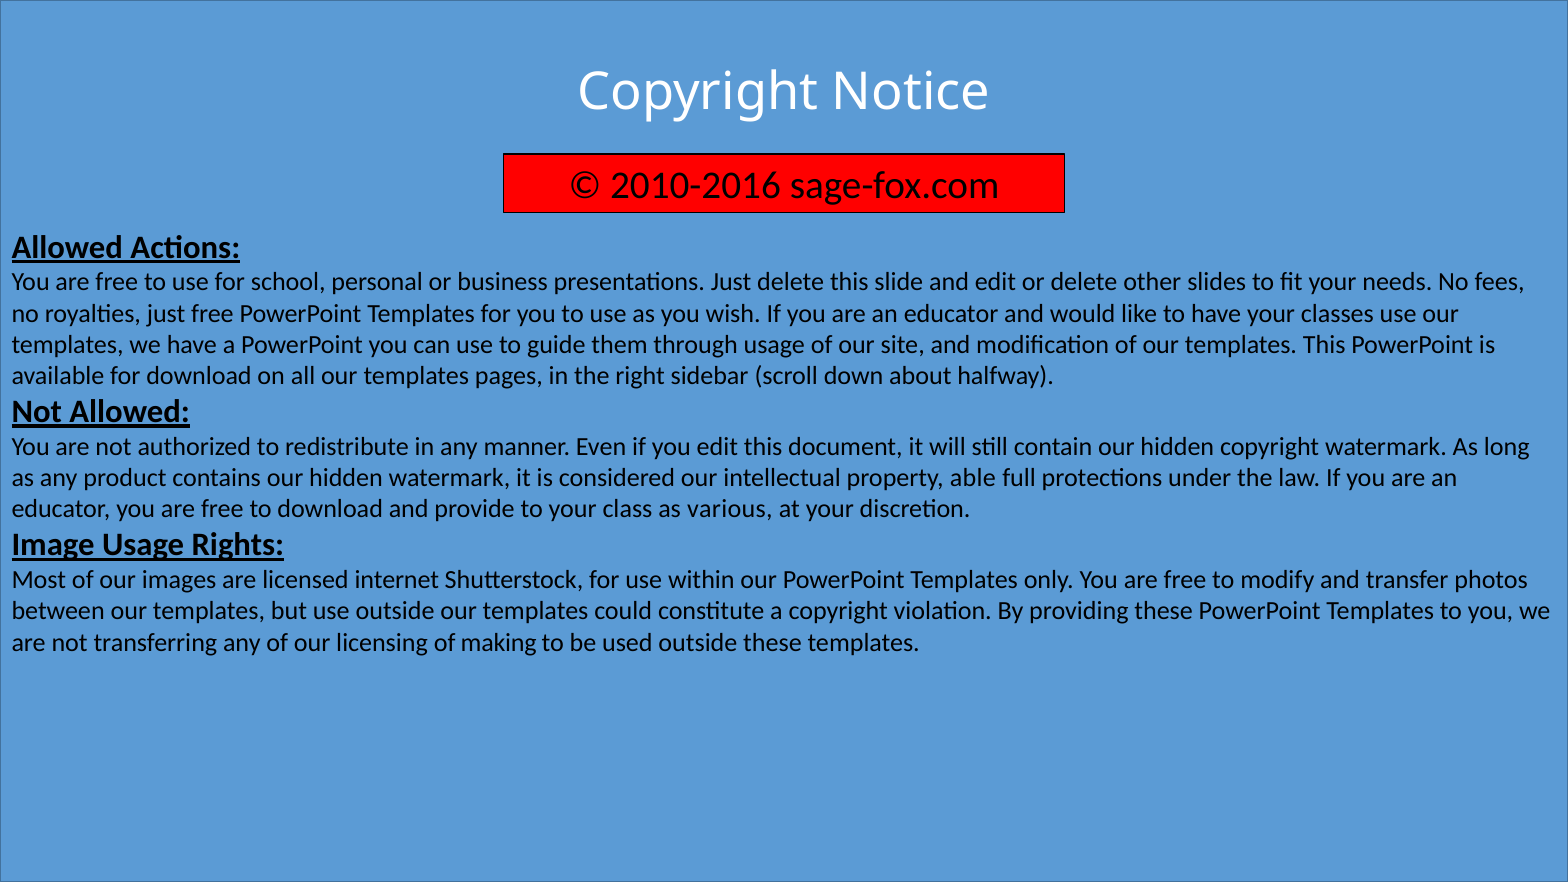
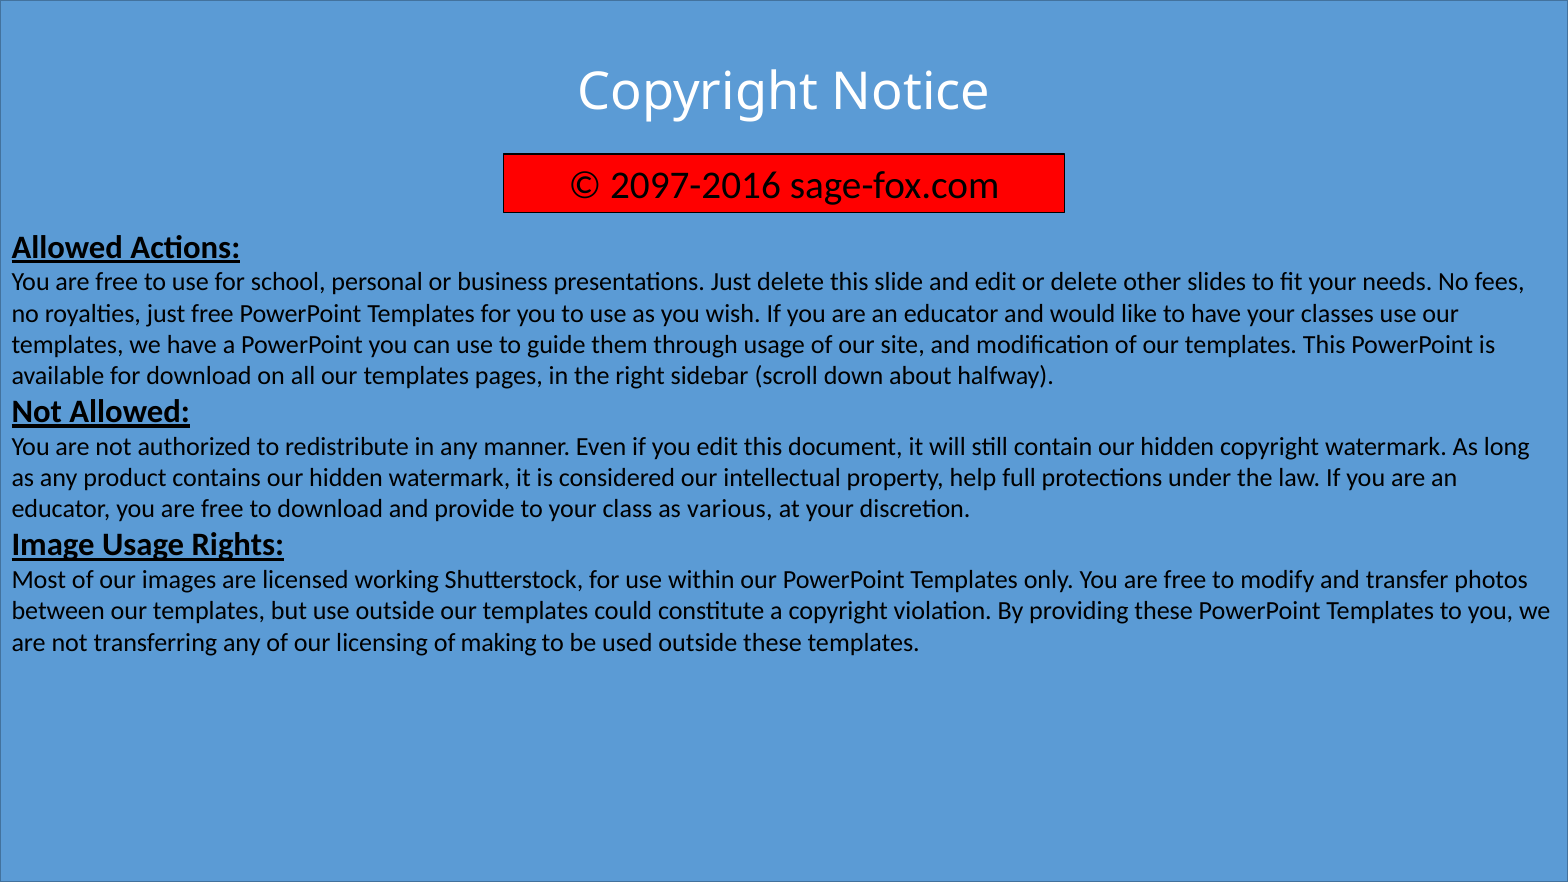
2010-2016: 2010-2016 -> 2097-2016
able: able -> help
internet: internet -> working
